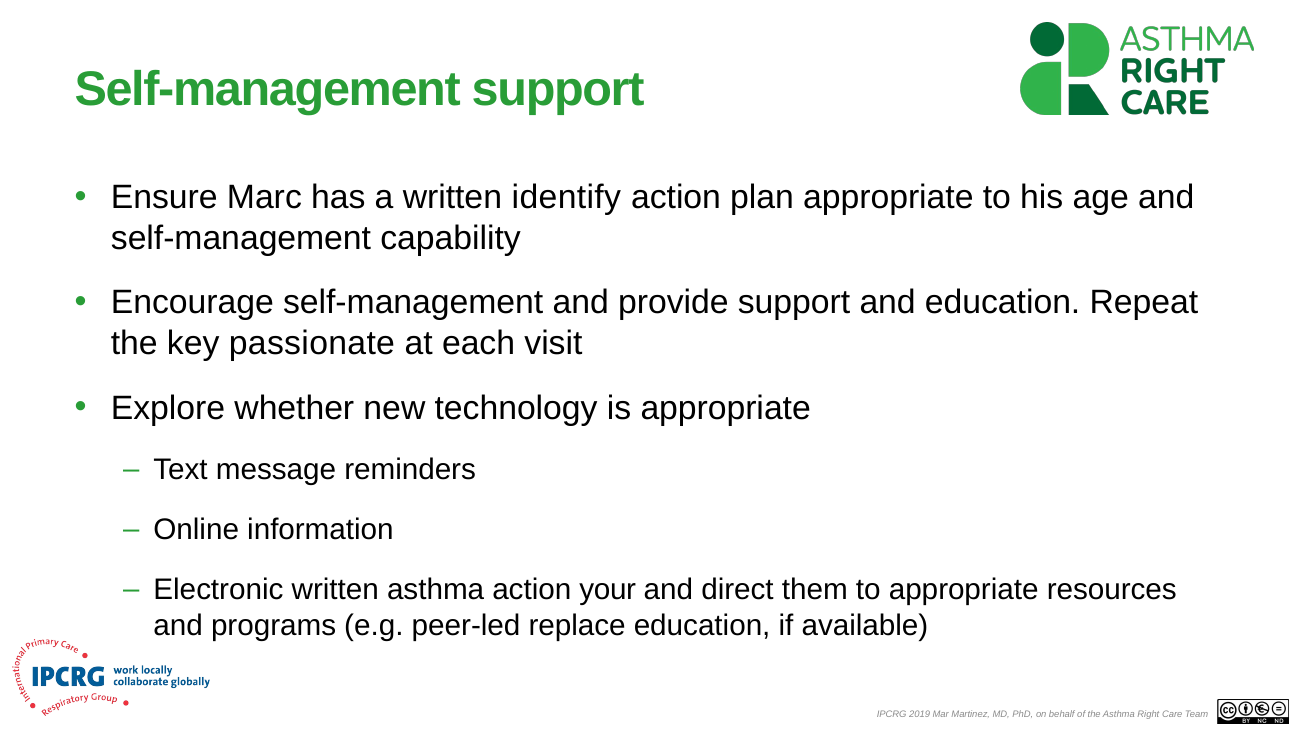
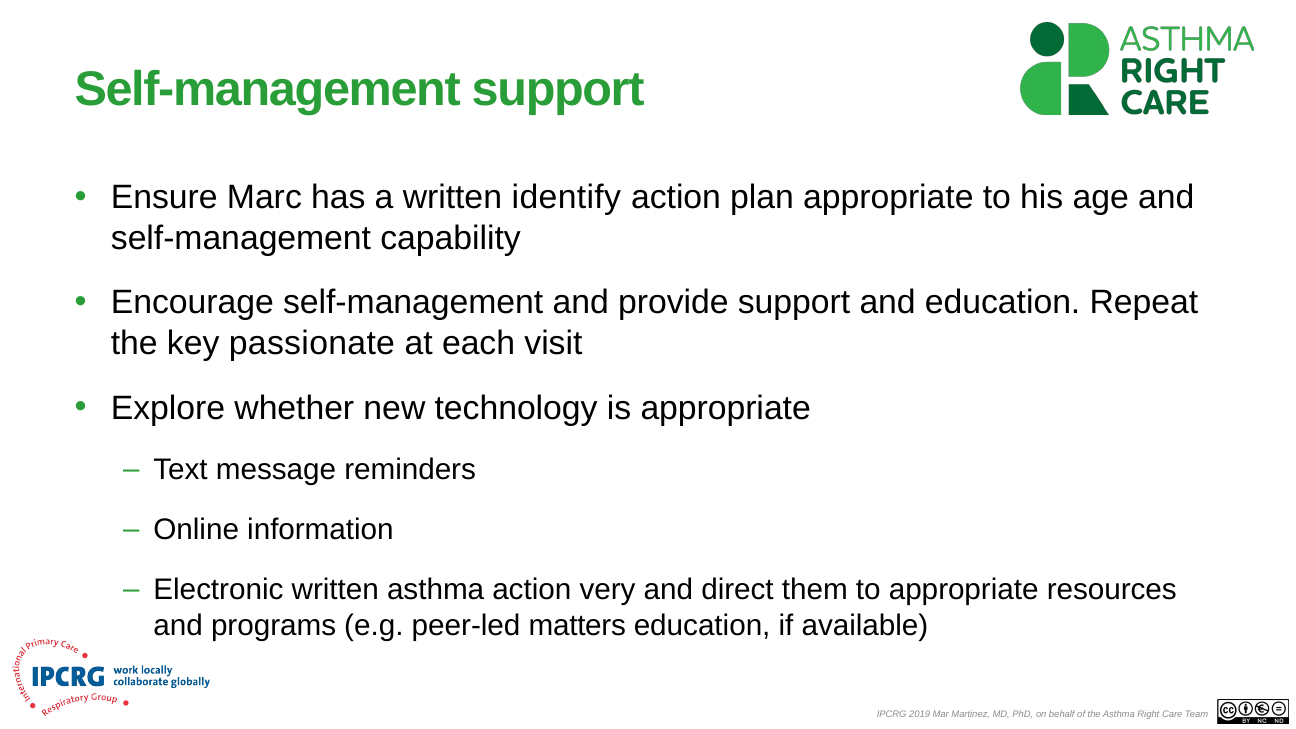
your: your -> very
replace: replace -> matters
